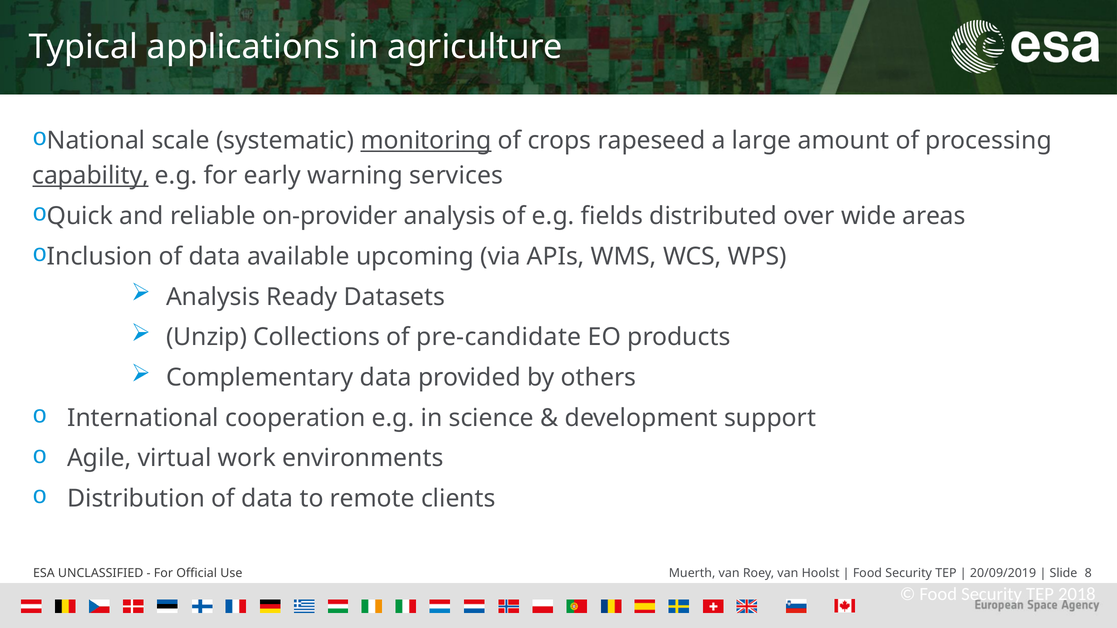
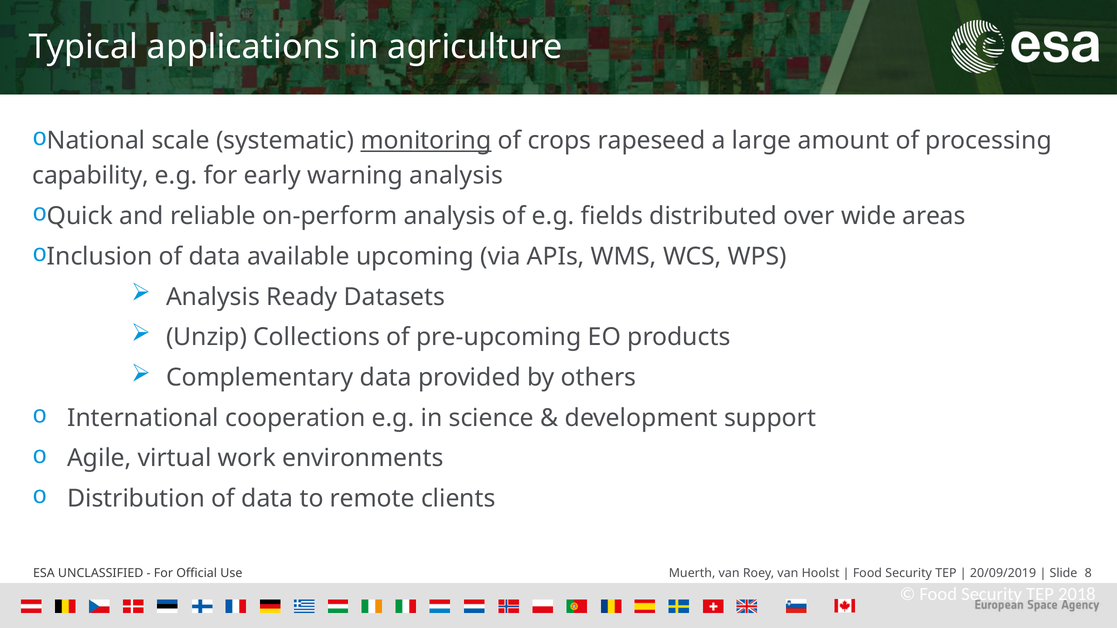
capability underline: present -> none
warning services: services -> analysis
on-provider: on-provider -> on-perform
pre-candidate: pre-candidate -> pre-upcoming
